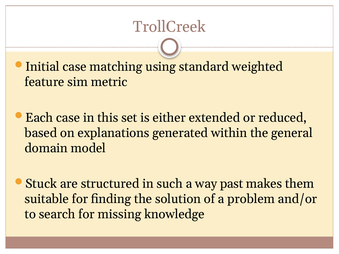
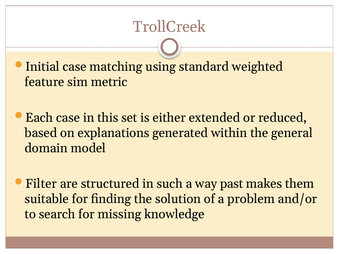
Stuck: Stuck -> Filter
